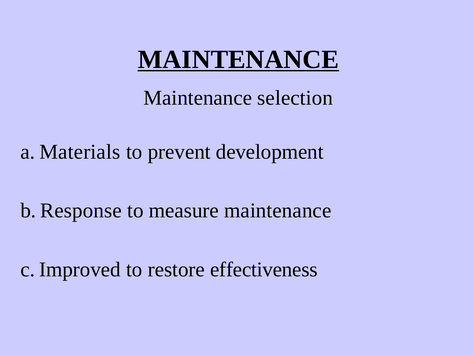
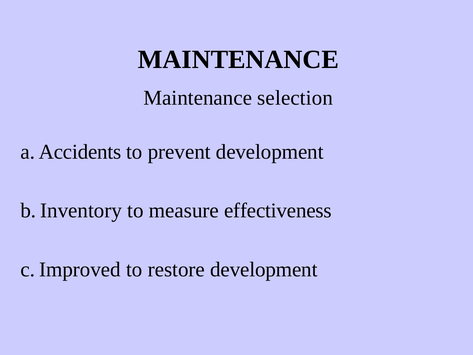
MAINTENANCE at (238, 59) underline: present -> none
Materials: Materials -> Accidents
Response: Response -> Inventory
measure maintenance: maintenance -> effectiveness
restore effectiveness: effectiveness -> development
